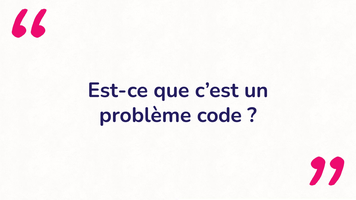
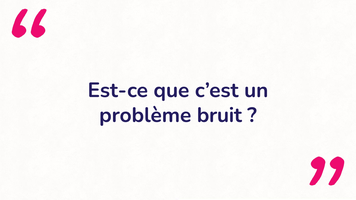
code: code -> bruit
